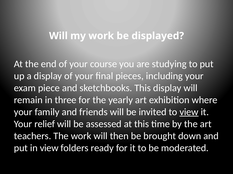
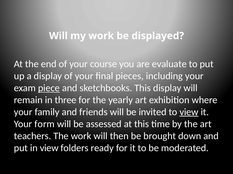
studying: studying -> evaluate
piece underline: none -> present
relief: relief -> form
